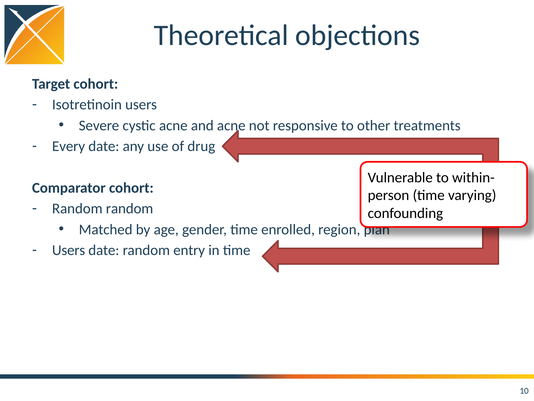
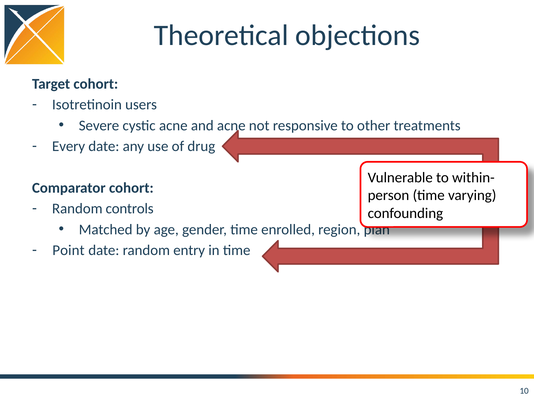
Random random: random -> controls
Users at (69, 250): Users -> Point
